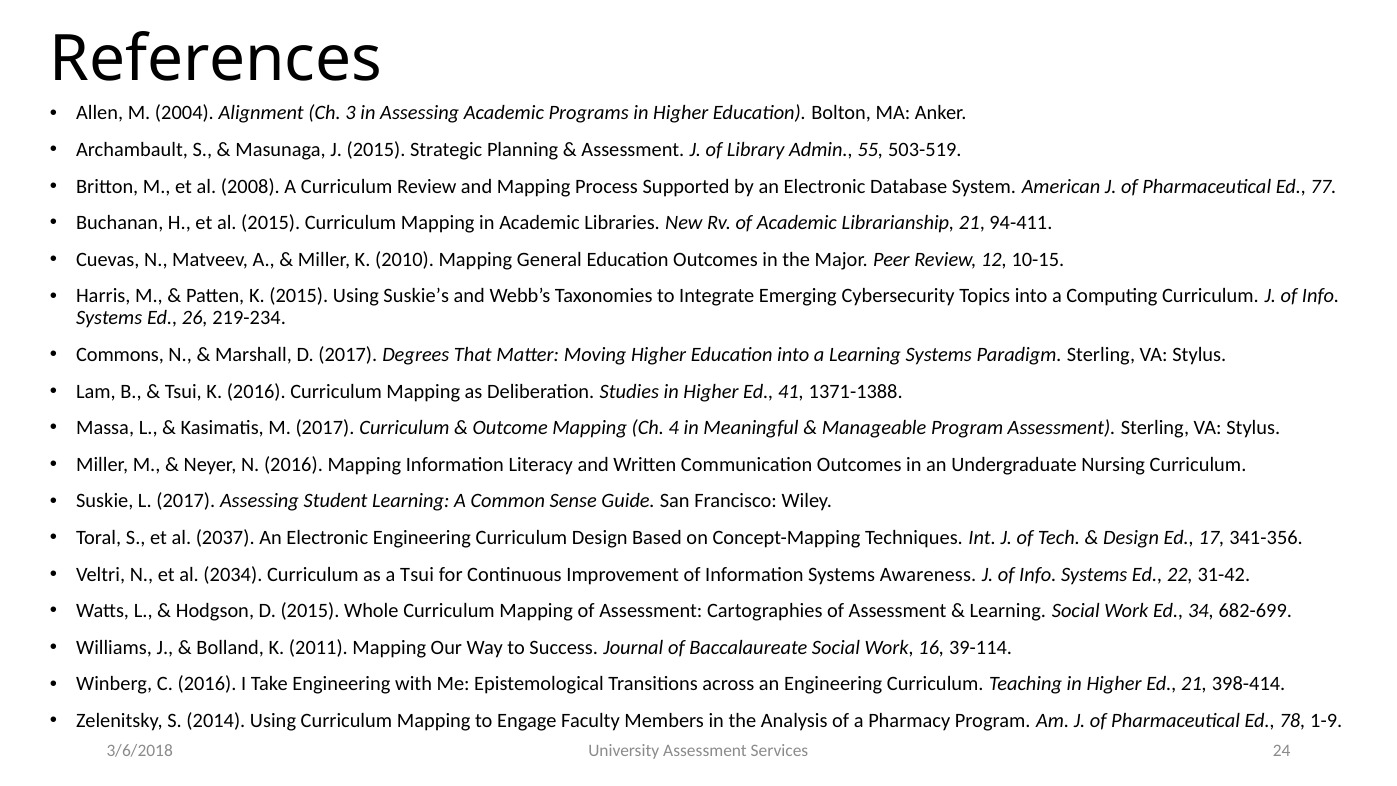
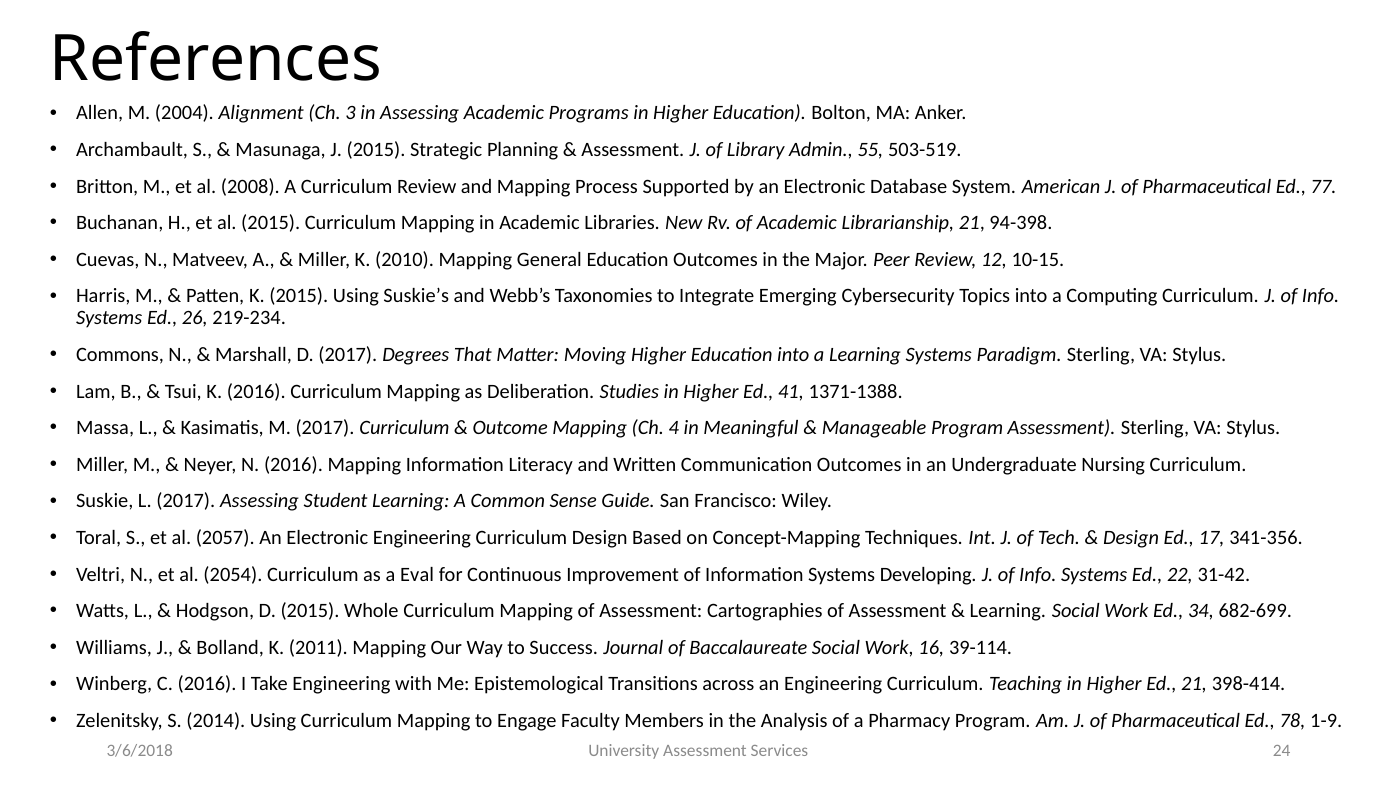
94-411: 94-411 -> 94-398
2037: 2037 -> 2057
2034: 2034 -> 2054
a Tsui: Tsui -> Eval
Awareness: Awareness -> Developing
